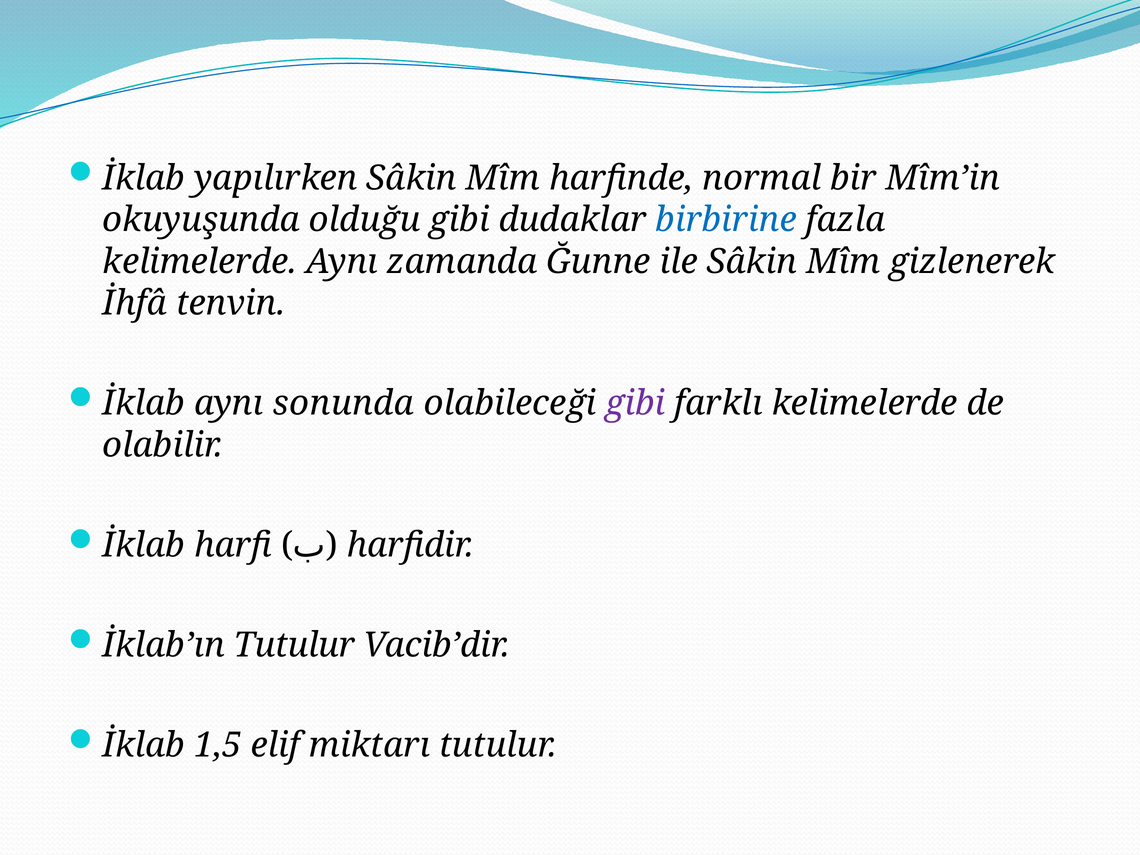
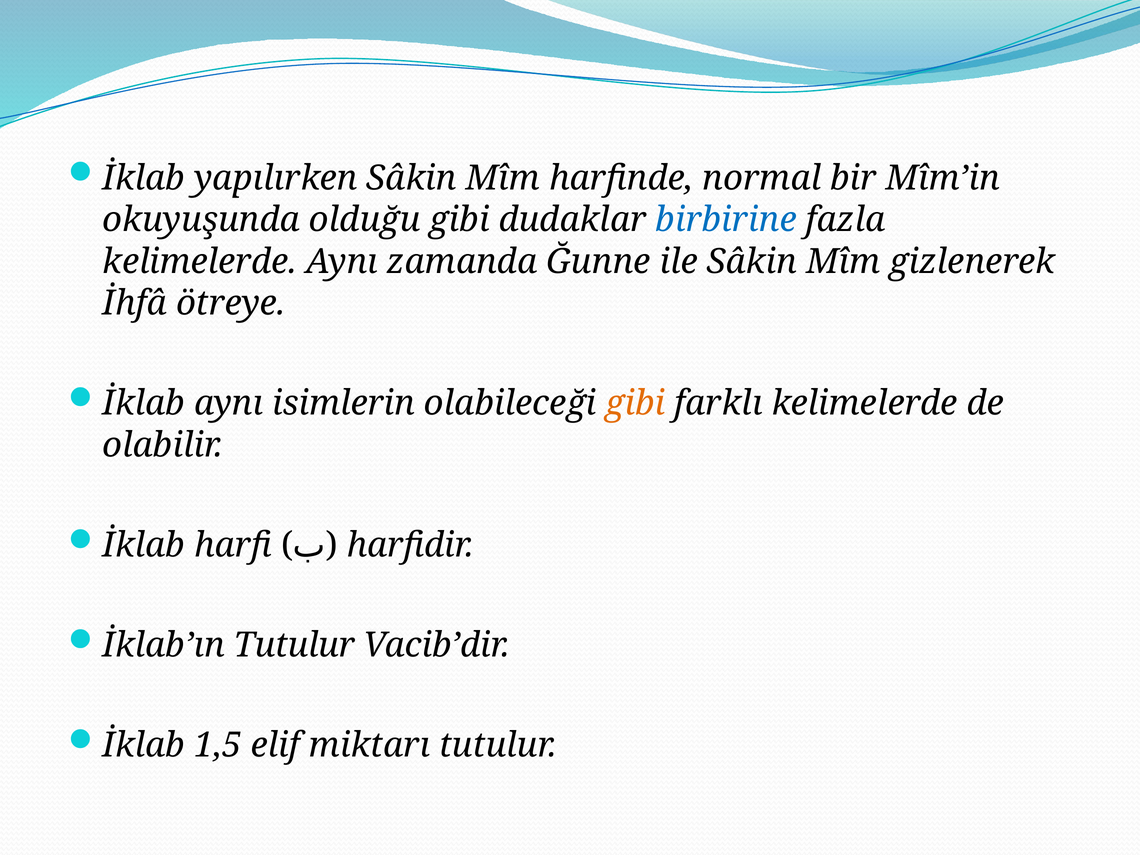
tenvin: tenvin -> ötreye
sonunda: sonunda -> isimlerin
gibi at (635, 403) colour: purple -> orange
